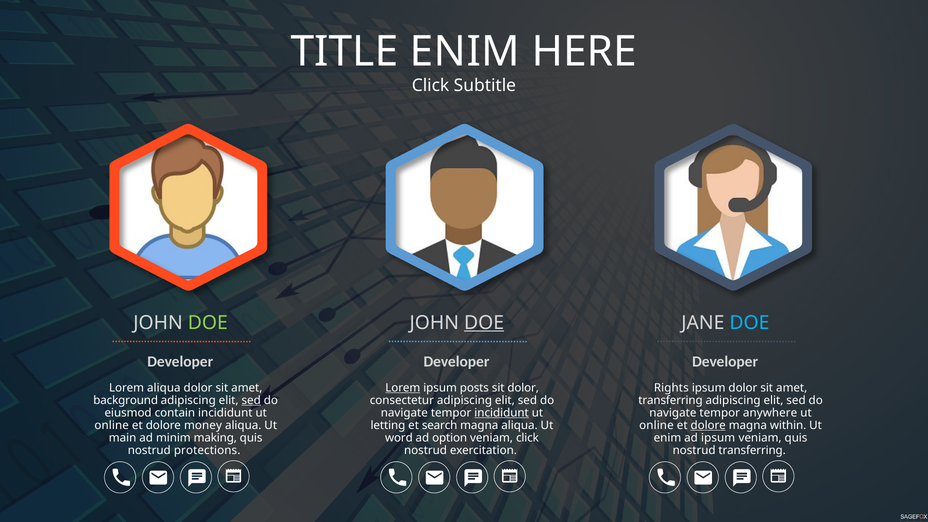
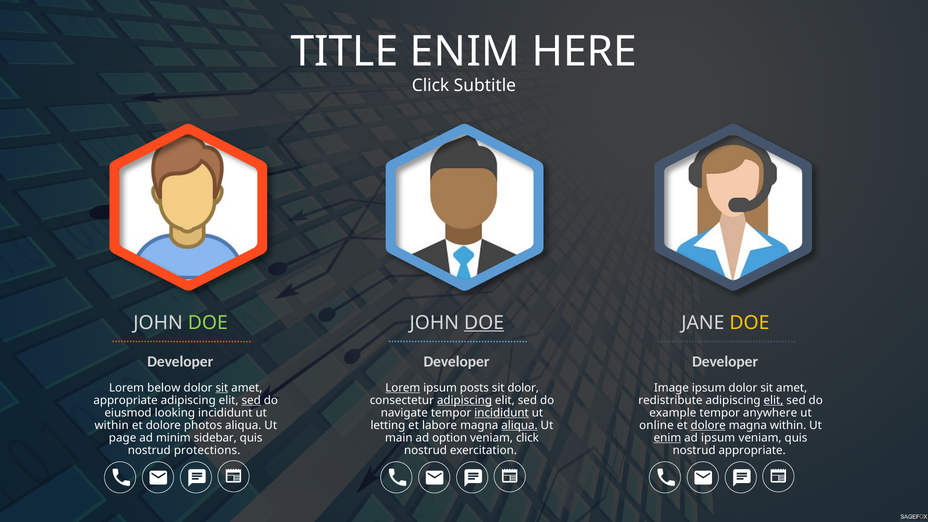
DOE at (749, 323) colour: light blue -> yellow
Lorem aliqua: aliqua -> below
sit at (222, 388) underline: none -> present
Rights: Rights -> Image
background at (126, 400): background -> appropriate
adipiscing at (464, 400) underline: none -> present
transferring at (671, 400): transferring -> redistribute
elit at (773, 400) underline: none -> present
contain: contain -> looking
navigate at (673, 413): navigate -> example
online at (112, 425): online -> within
money: money -> photos
search: search -> labore
aliqua at (520, 425) underline: none -> present
main: main -> page
making: making -> sidebar
word: word -> main
enim at (667, 438) underline: none -> present
nostrud transferring: transferring -> appropriate
